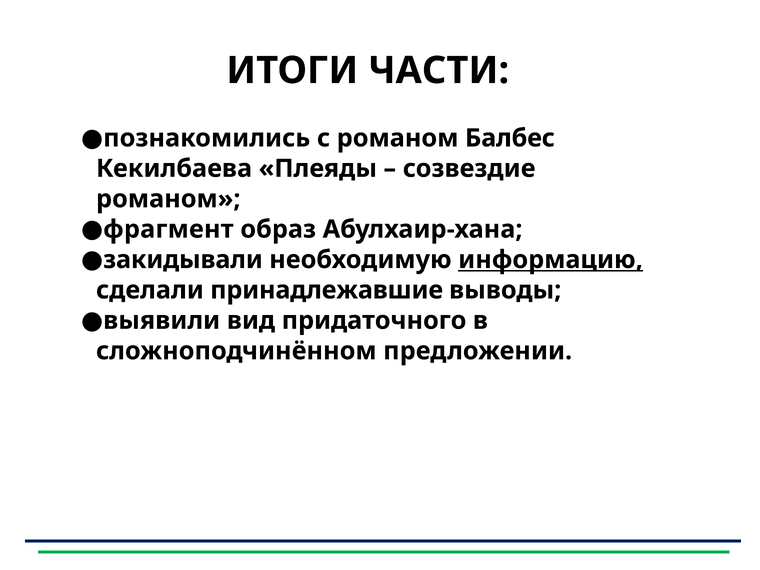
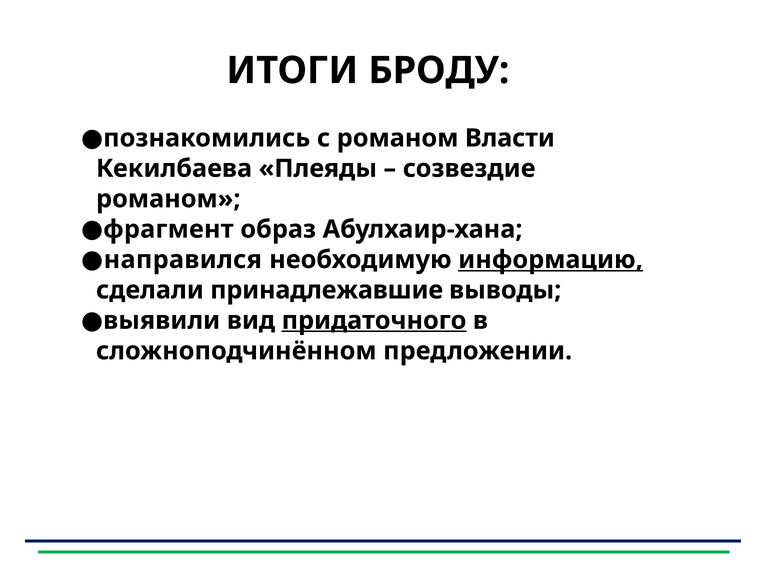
ЧАСТИ: ЧАСТИ -> БРОДУ
Балбес: Балбес -> Власти
закидывали: закидывали -> направился
придаточного underline: none -> present
